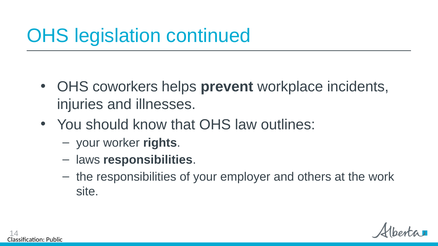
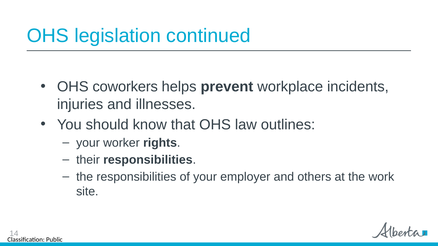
laws: laws -> their
